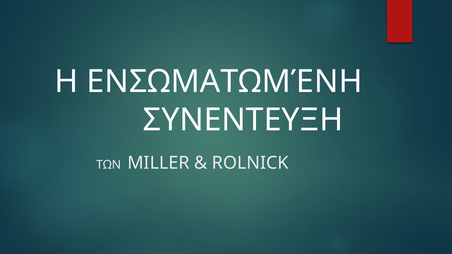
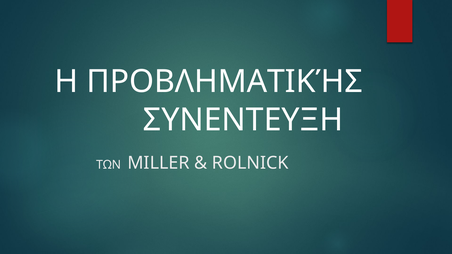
ΕΝΣΩΜΑΤΩΜΈΝΗ: ΕΝΣΩΜΑΤΩΜΈΝΗ -> ΠΡΟΒΛΗΜΑΤΙΚΉΣ
